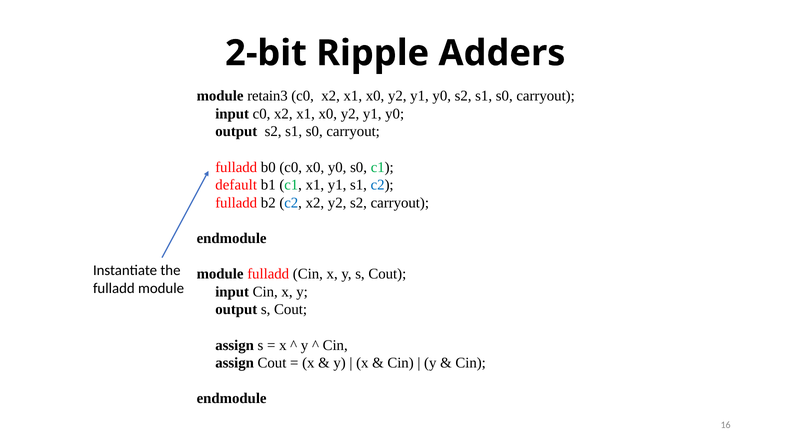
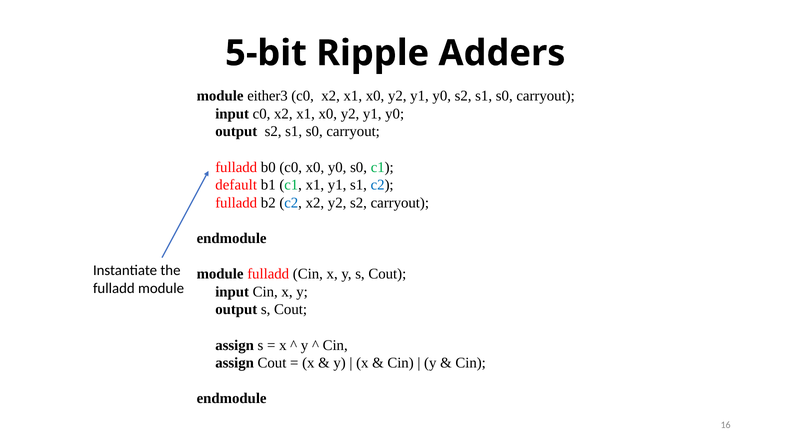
2-bit: 2-bit -> 5-bit
retain3: retain3 -> either3
